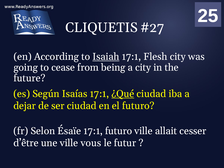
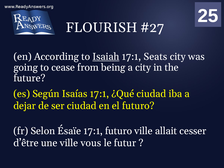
CLIQUETIS: CLIQUETIS -> FLOURISH
Flesh: Flesh -> Seats
¿Qué underline: present -> none
